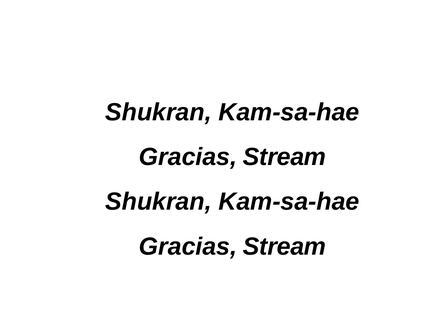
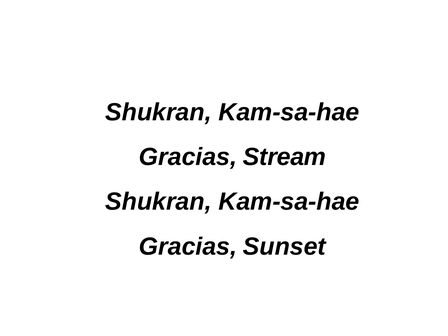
Stream at (285, 247): Stream -> Sunset
